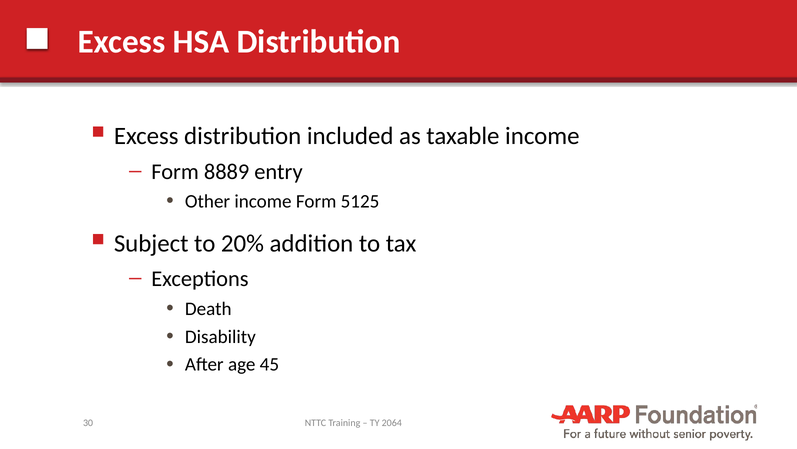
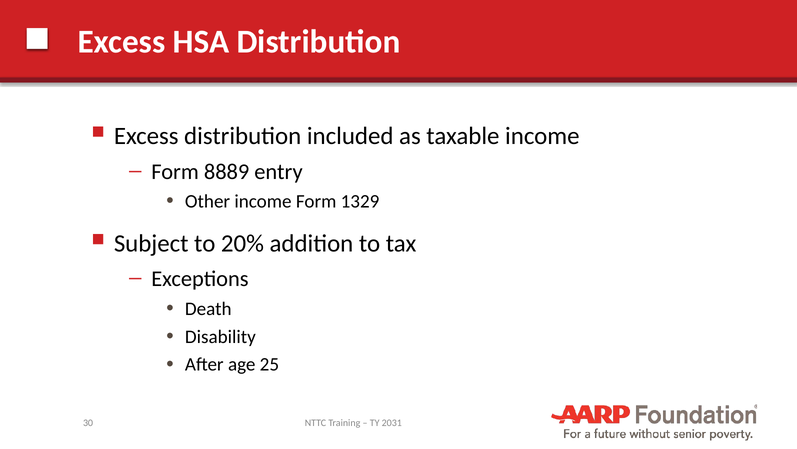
5125: 5125 -> 1329
45: 45 -> 25
2064: 2064 -> 2031
